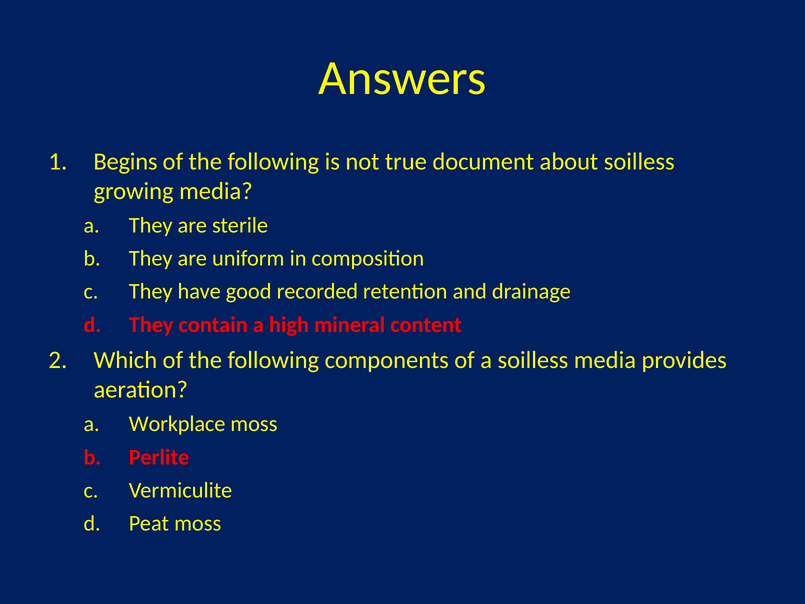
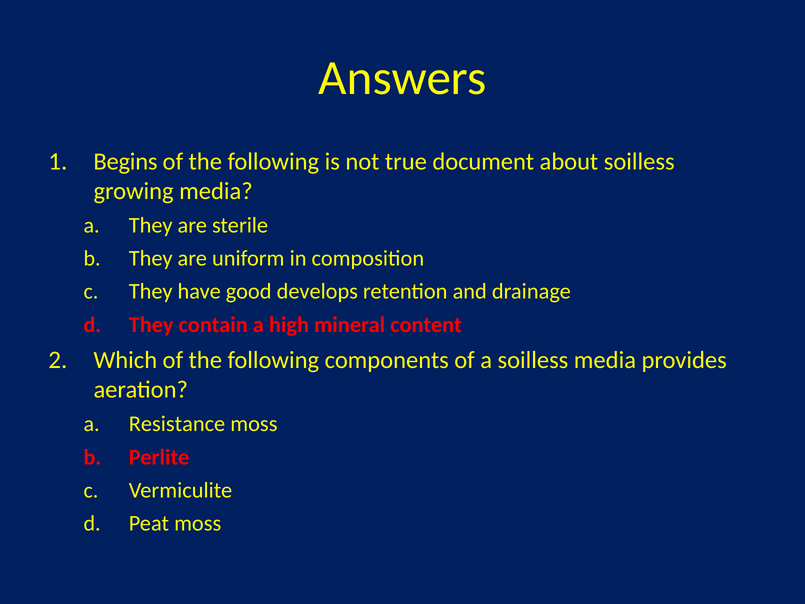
recorded: recorded -> develops
Workplace: Workplace -> Resistance
